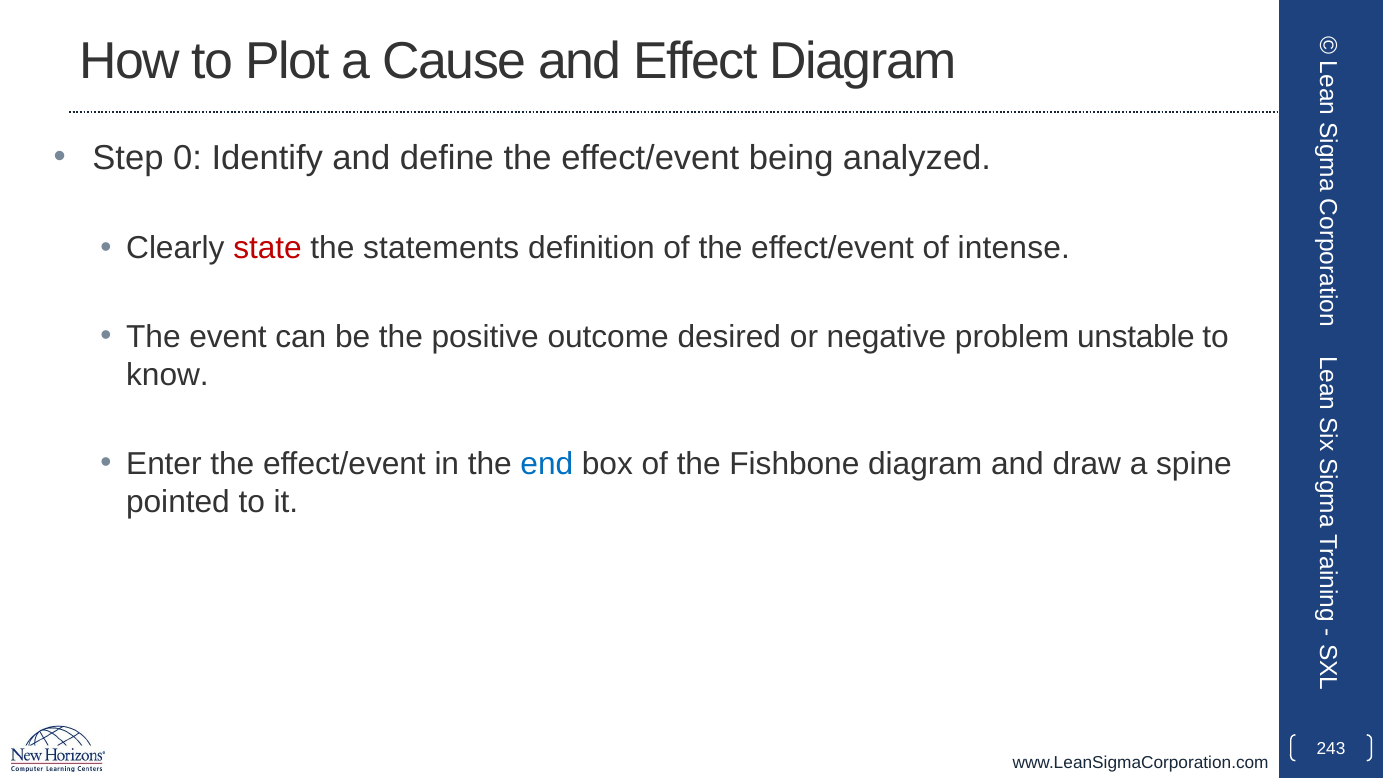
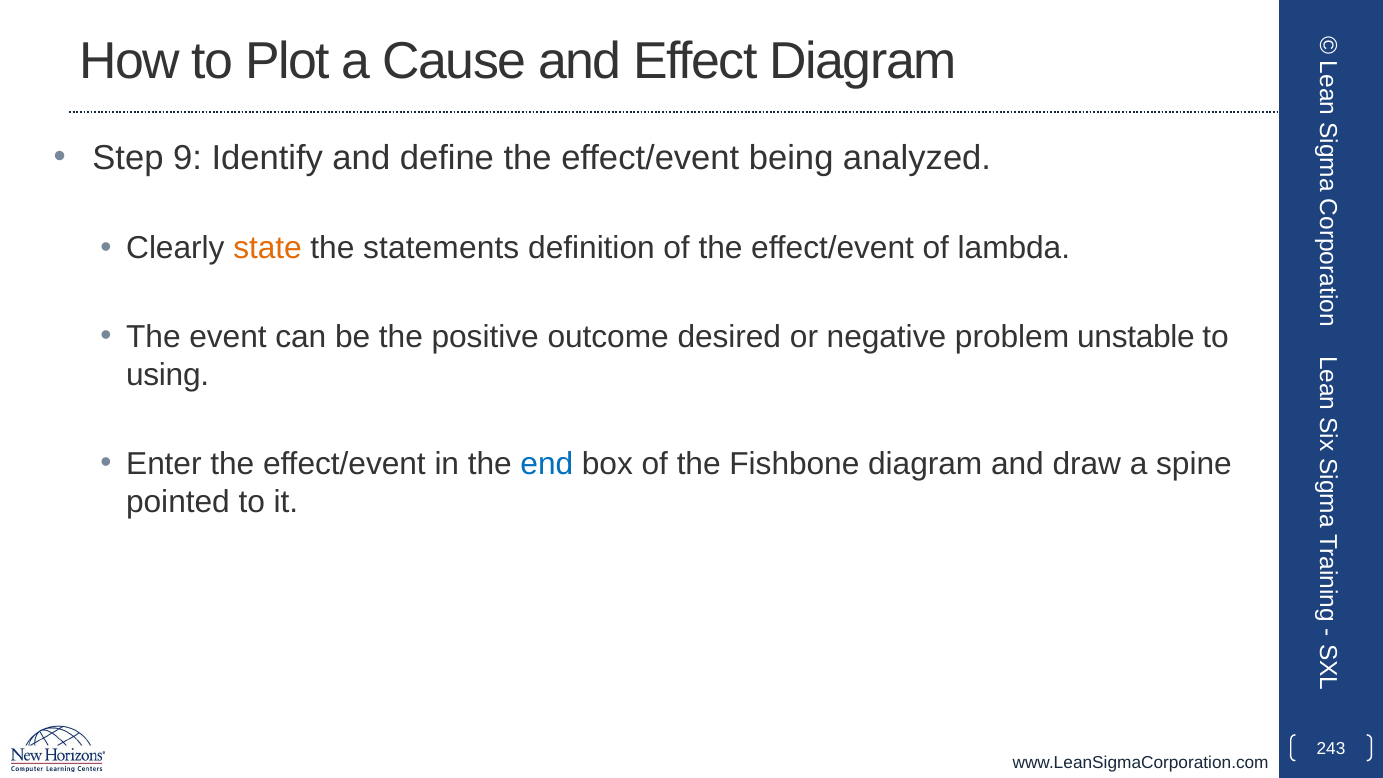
0: 0 -> 9
state colour: red -> orange
intense: intense -> lambda
know: know -> using
